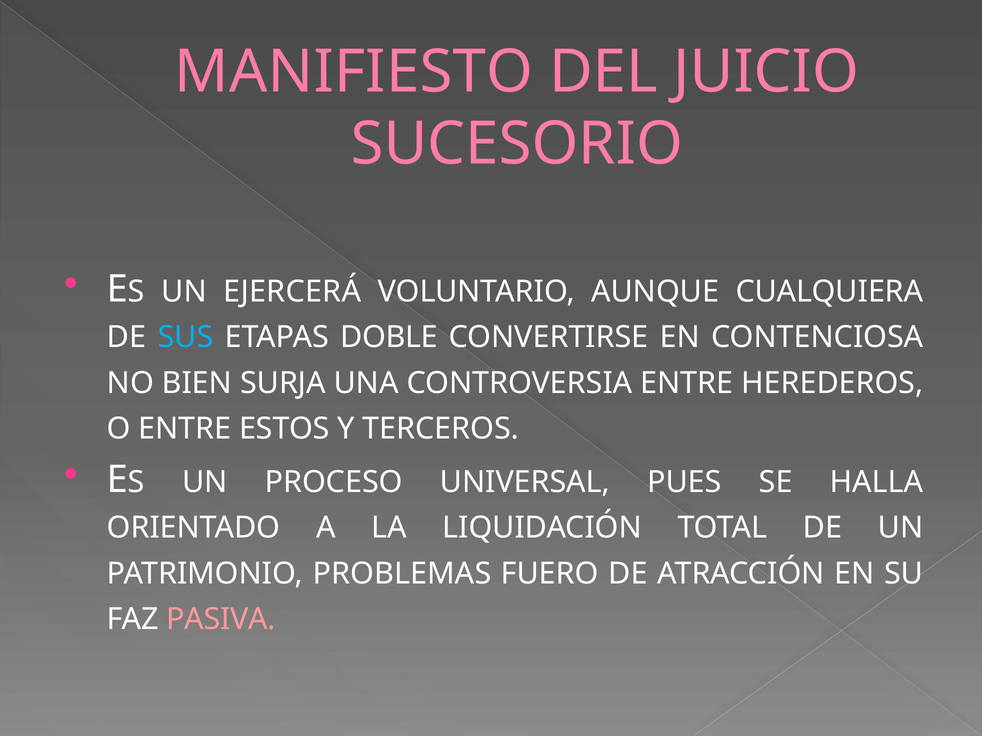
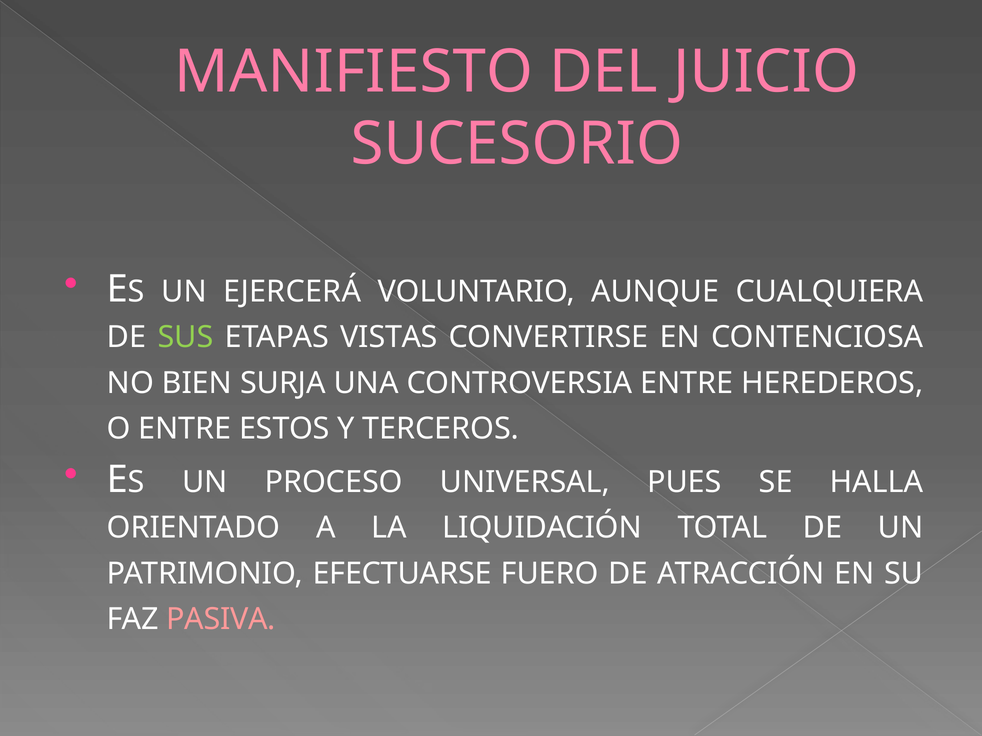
SUS colour: light blue -> light green
DOBLE: DOBLE -> VISTAS
PROBLEMAS: PROBLEMAS -> EFECTUARSE
